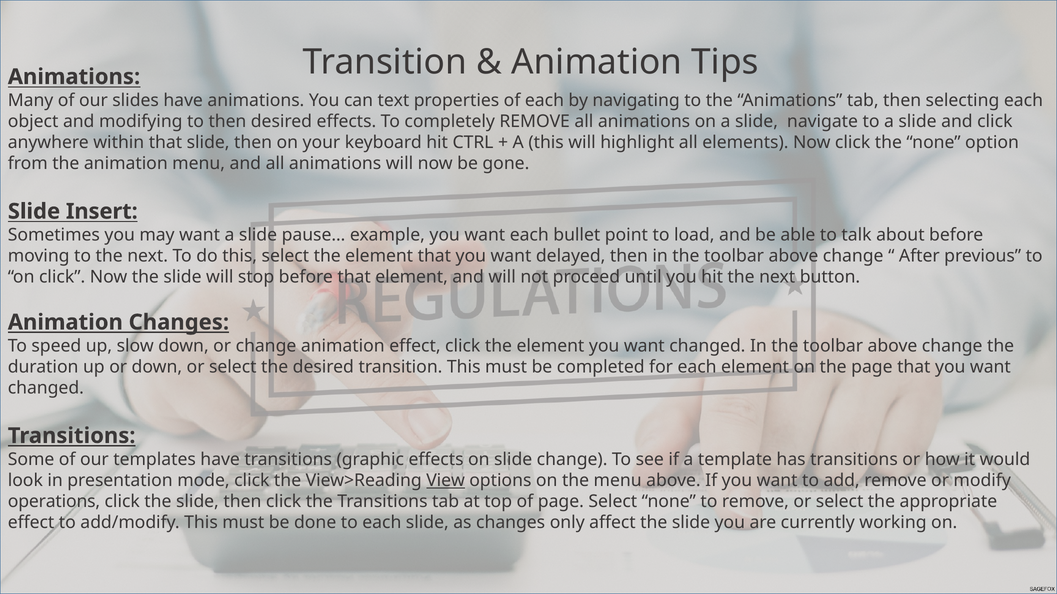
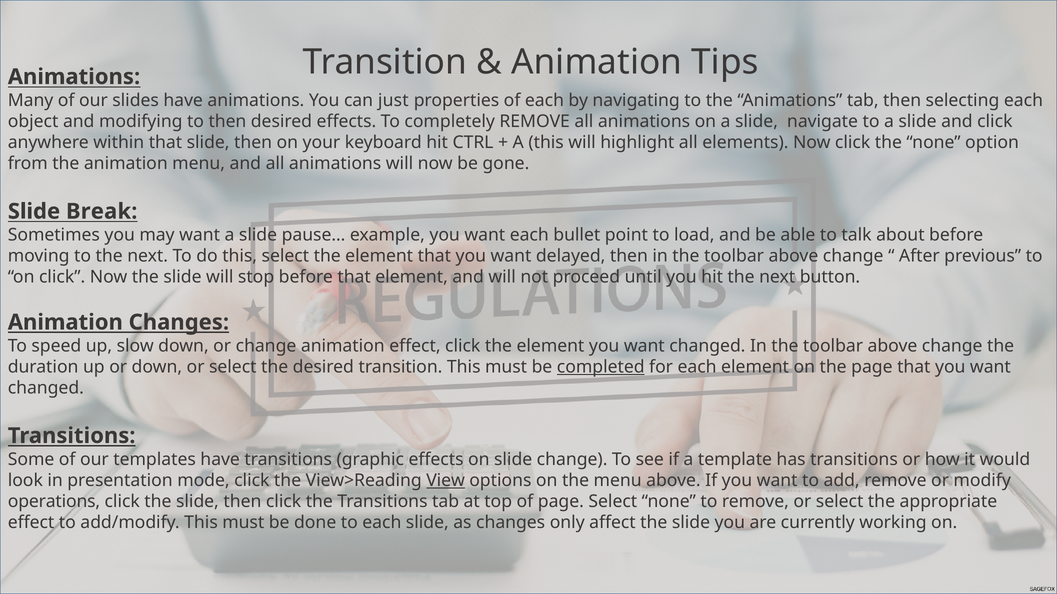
text: text -> just
Insert: Insert -> Break
completed underline: none -> present
